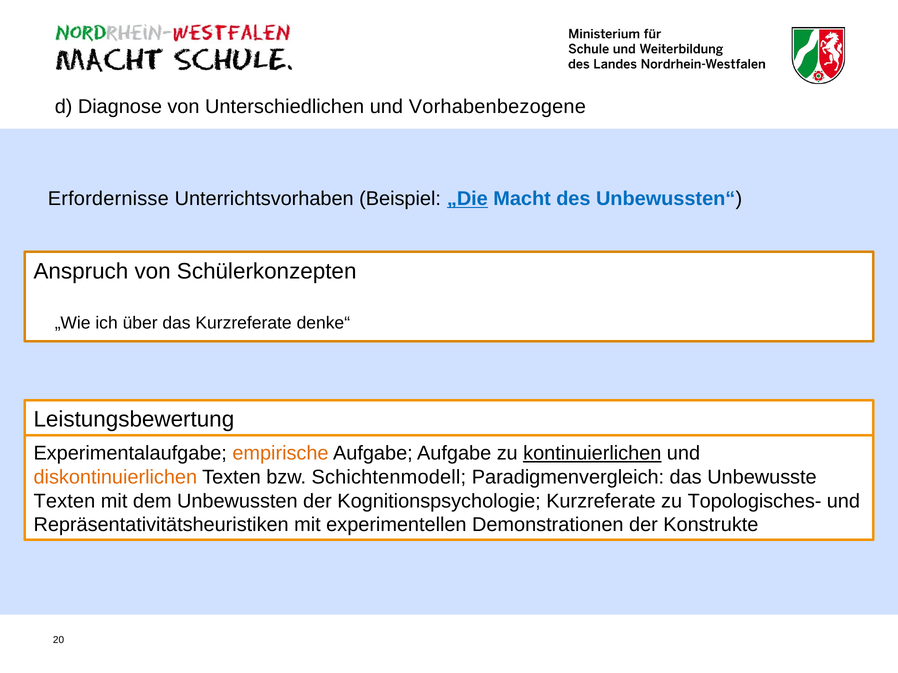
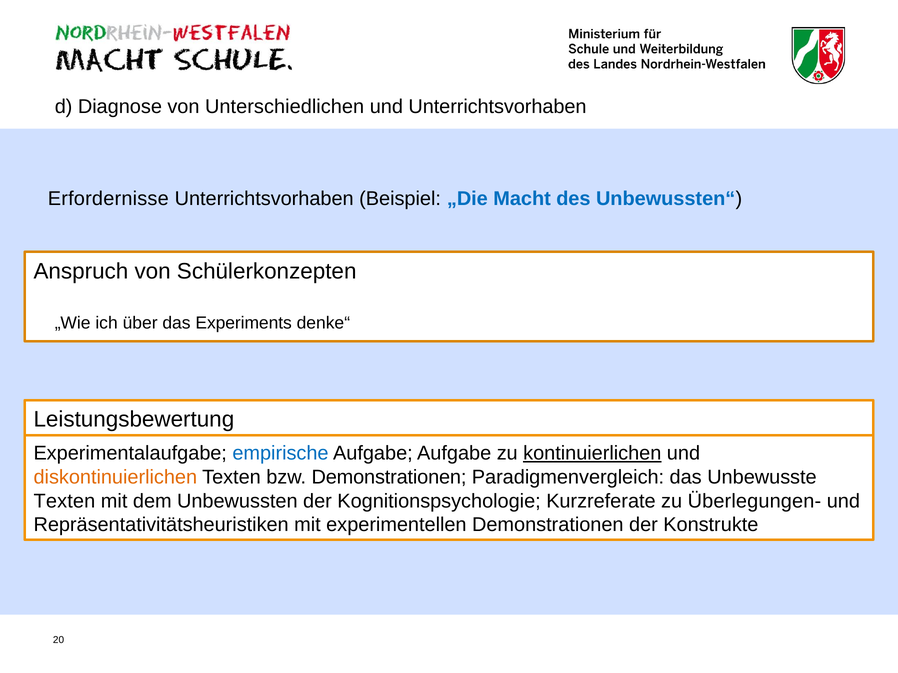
und Vorhabenbezogene: Vorhabenbezogene -> Unterrichtsvorhaben
„Die underline: present -> none
das Kurzreferate: Kurzreferate -> Experiments
empirische colour: orange -> blue
bzw Schichtenmodell: Schichtenmodell -> Demonstrationen
Topologisches-: Topologisches- -> Überlegungen-
